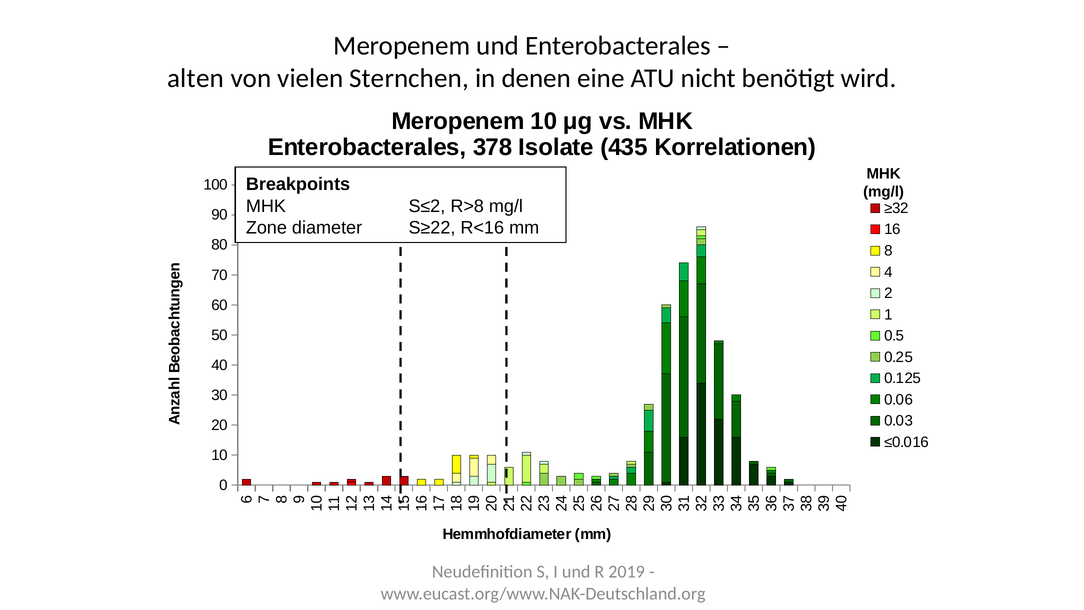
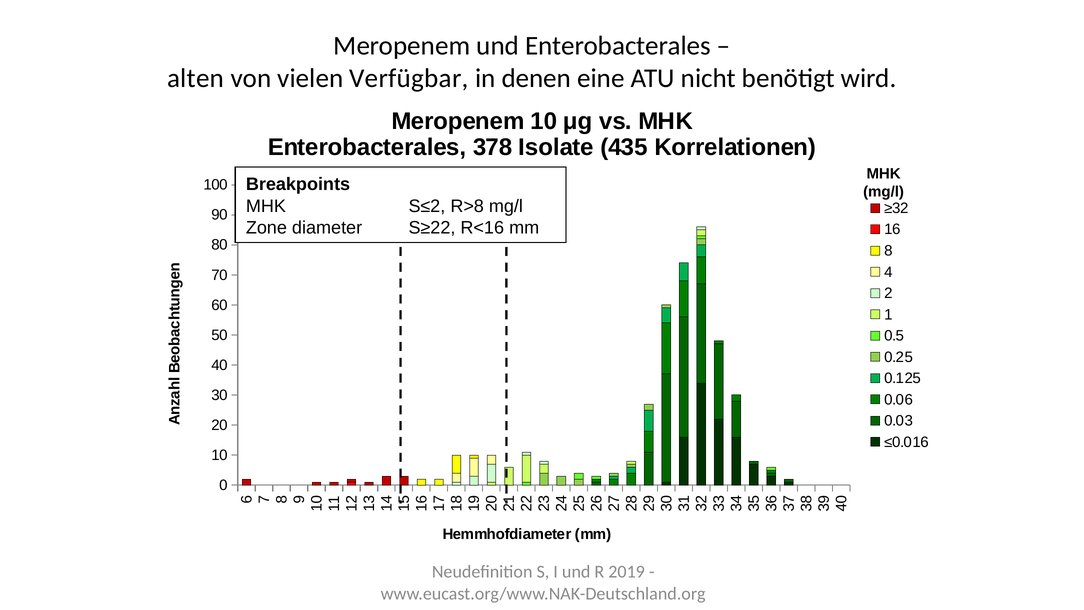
Sternchen: Sternchen -> Verfügbar
